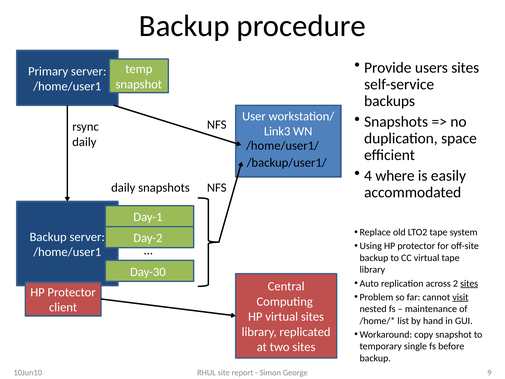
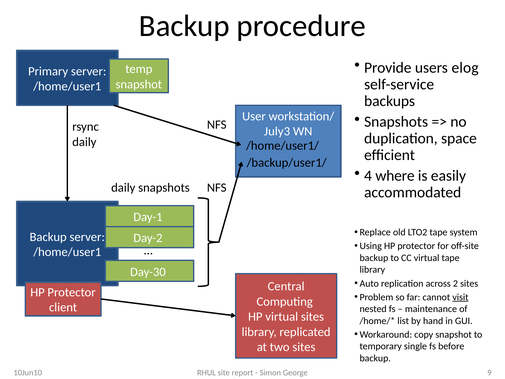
users sites: sites -> elog
Link3: Link3 -> July3
sites at (469, 283) underline: present -> none
